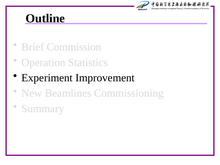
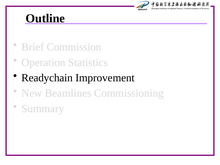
Experiment: Experiment -> Readychain
